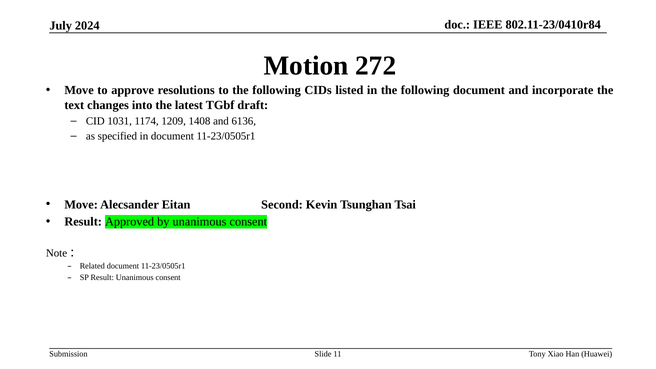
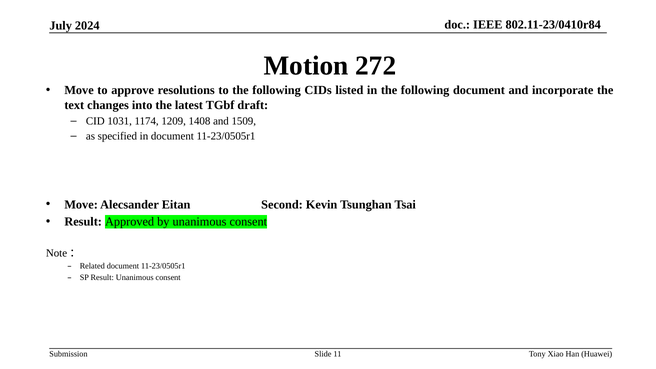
6136: 6136 -> 1509
